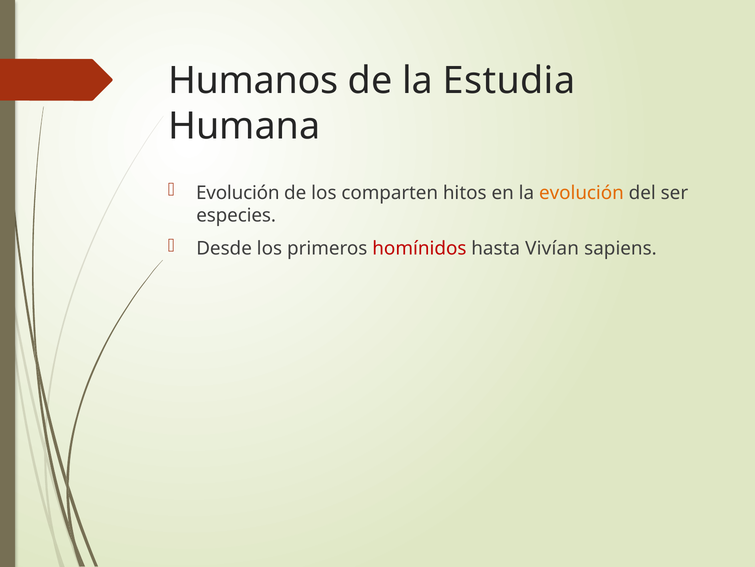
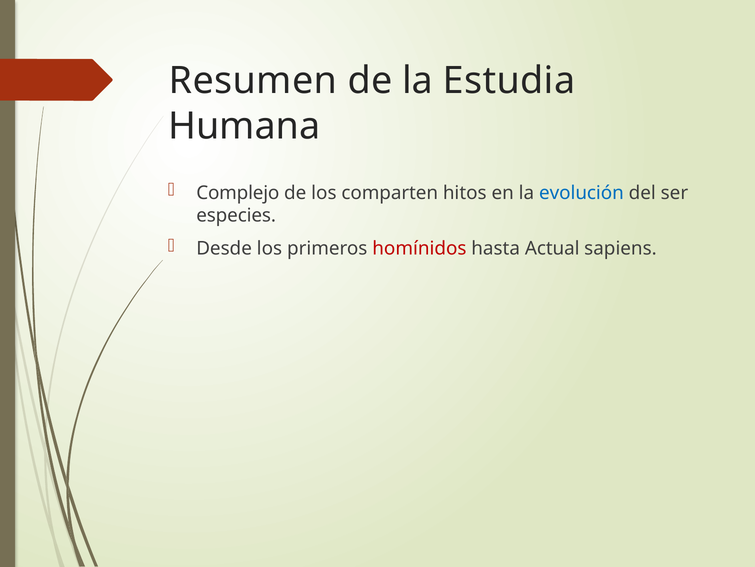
Humanos: Humanos -> Resumen
Evolución at (238, 193): Evolución -> Complejo
evolución at (581, 193) colour: orange -> blue
Vivían: Vivían -> Actual
